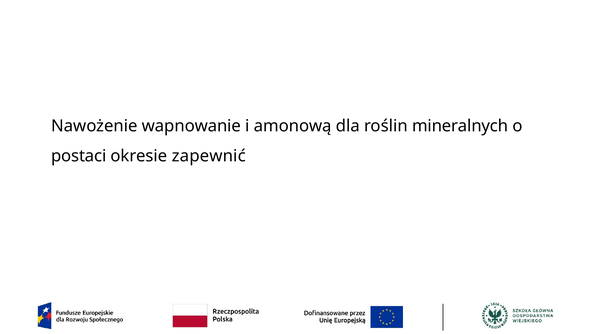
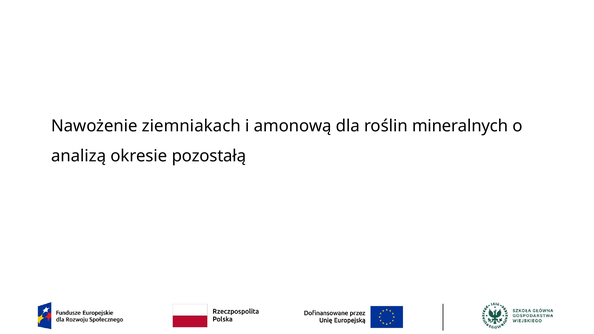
wapnowanie: wapnowanie -> ziemniakach
postaci: postaci -> analizą
zapewnić: zapewnić -> pozostałą
